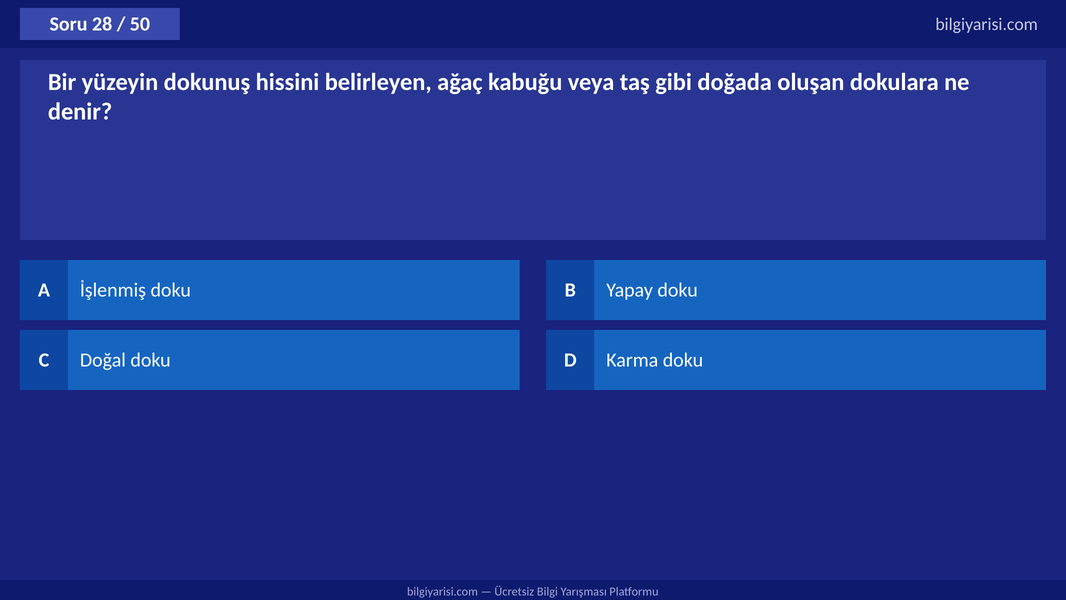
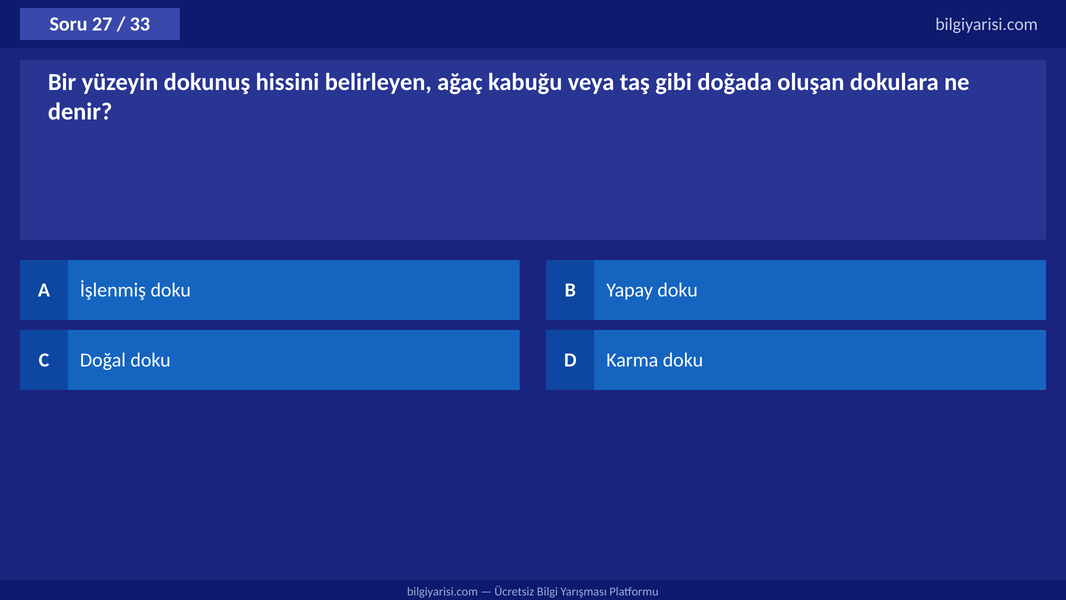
28: 28 -> 27
50: 50 -> 33
